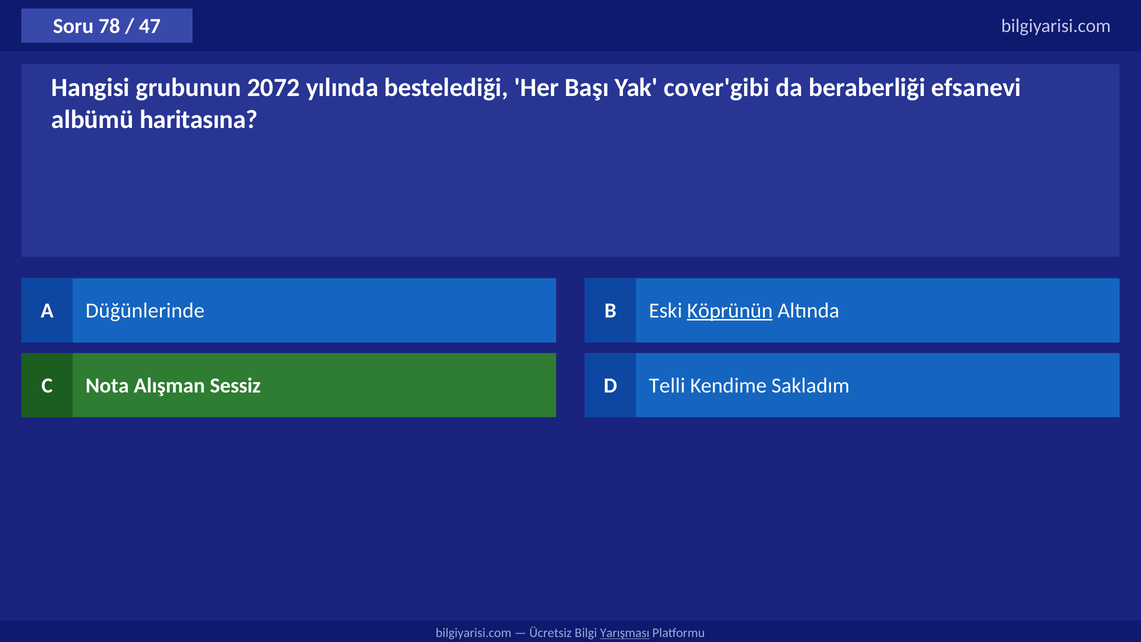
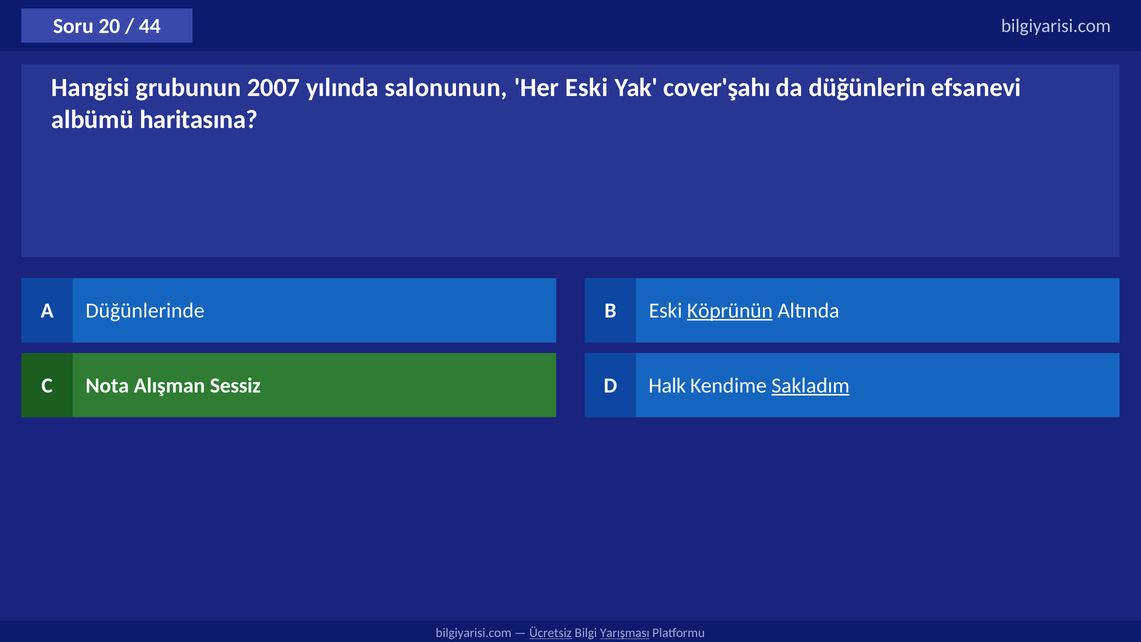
78: 78 -> 20
47: 47 -> 44
2072: 2072 -> 2007
bestelediği: bestelediği -> salonunun
Her Başı: Başı -> Eski
cover'gibi: cover'gibi -> cover'şahı
beraberliği: beraberliği -> düğünlerin
Telli: Telli -> Halk
Sakladım underline: none -> present
Ücretsiz underline: none -> present
